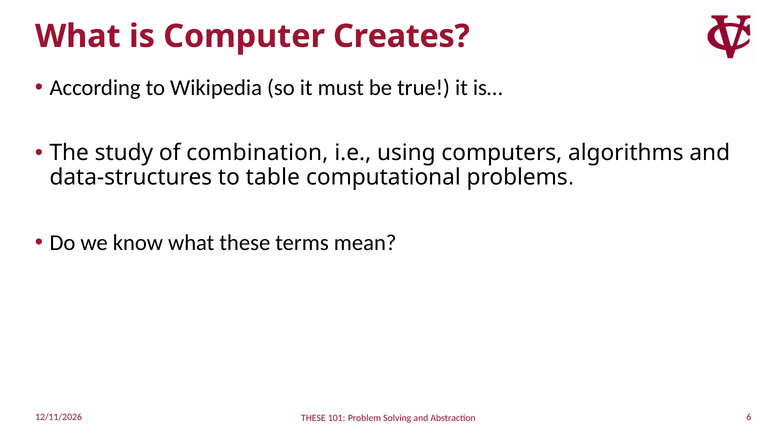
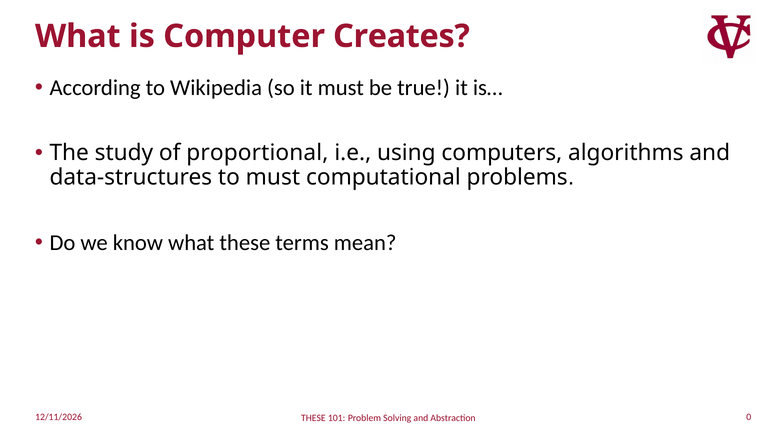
combination: combination -> proportional
to table: table -> must
6: 6 -> 0
